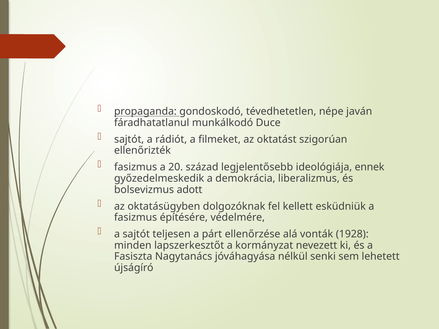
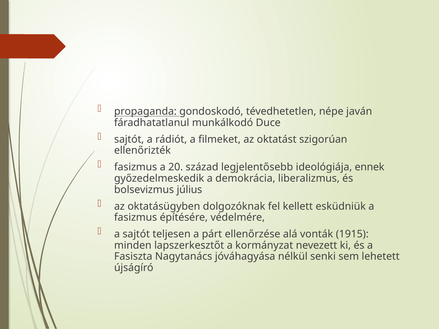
adott: adott -> július
1928: 1928 -> 1915
